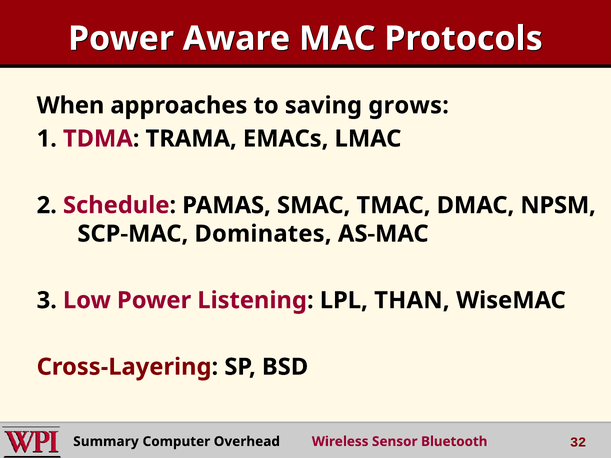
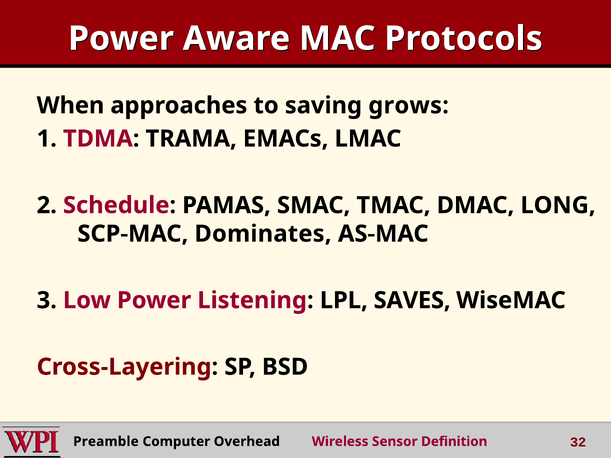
NPSM: NPSM -> LONG
THAN: THAN -> SAVES
Summary: Summary -> Preamble
Bluetooth: Bluetooth -> Definition
